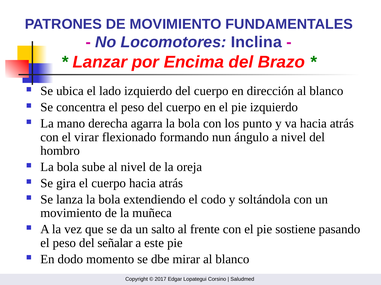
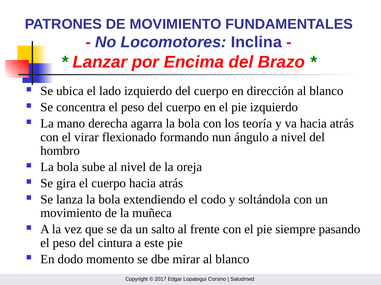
punto: punto -> teoría
sostiene: sostiene -> siempre
señalar: señalar -> cintura
